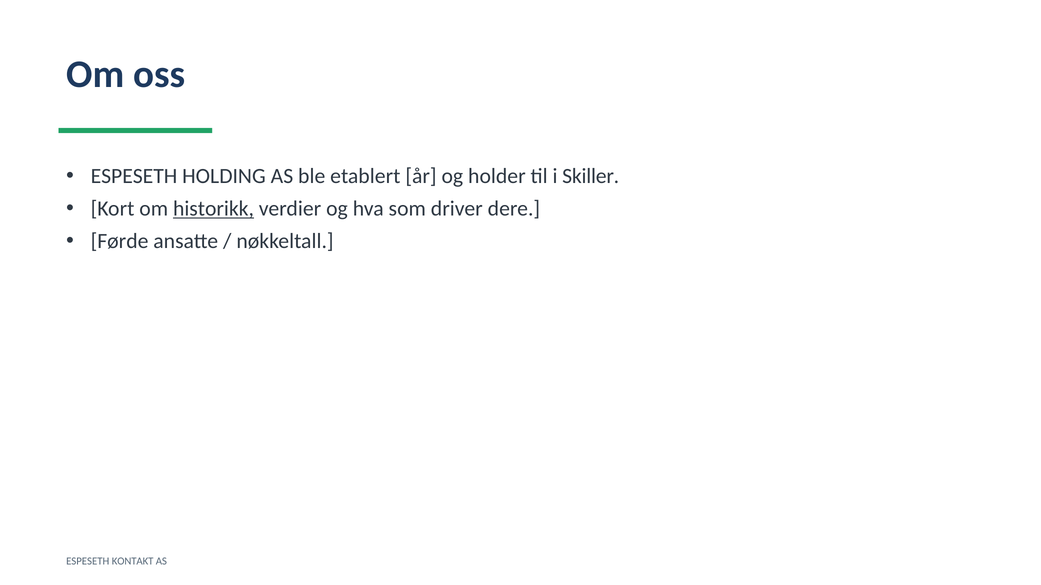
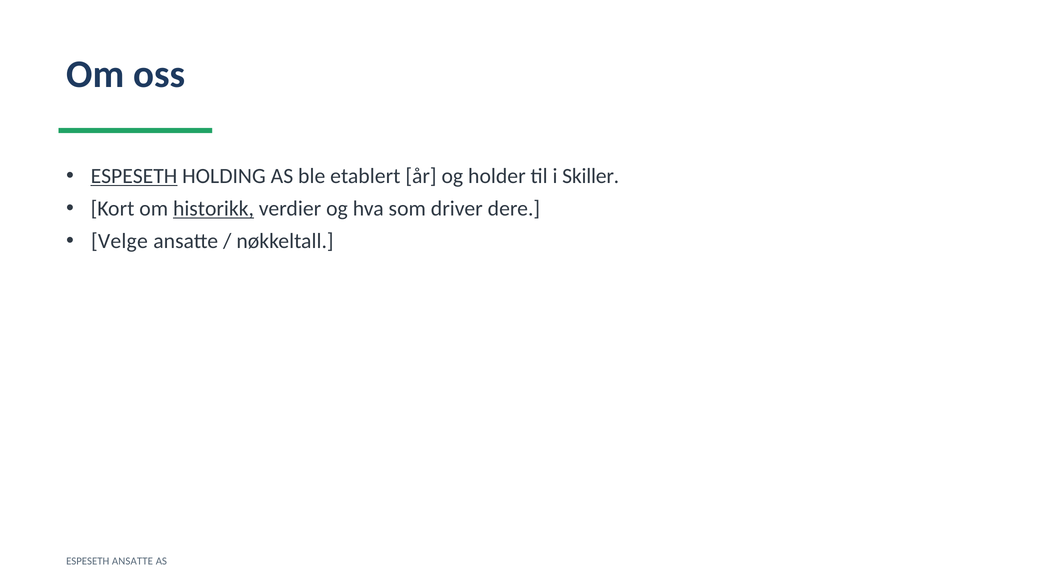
ESPESETH at (134, 176) underline: none -> present
Førde: Førde -> Velge
ESPESETH KONTAKT: KONTAKT -> ANSATTE
